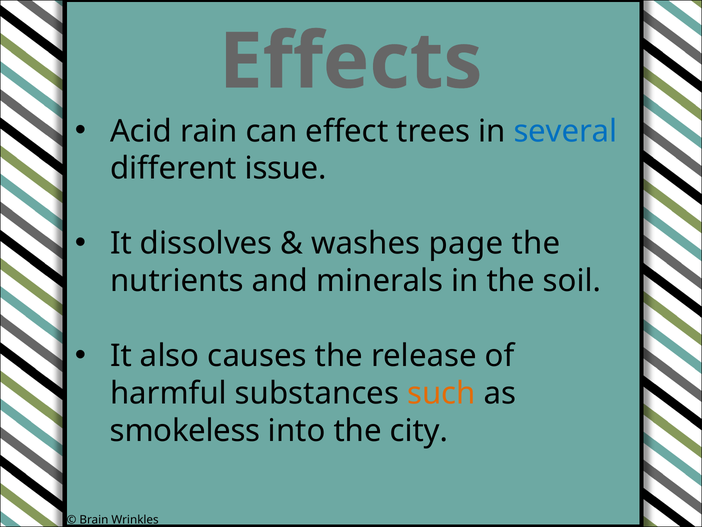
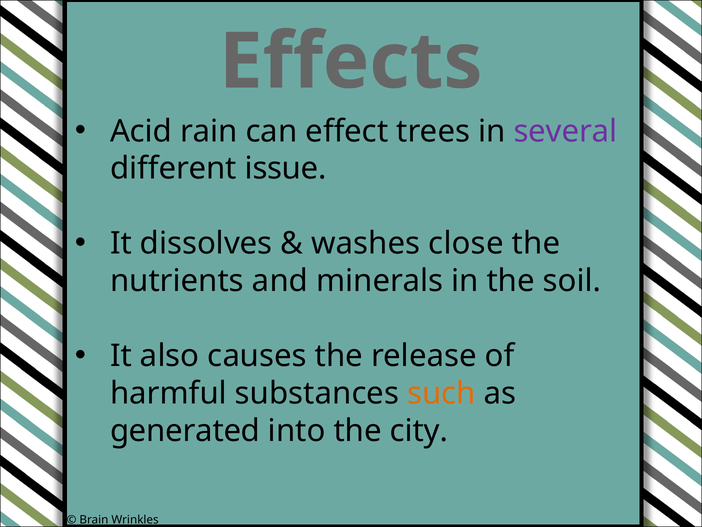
several colour: blue -> purple
page: page -> close
smokeless: smokeless -> generated
